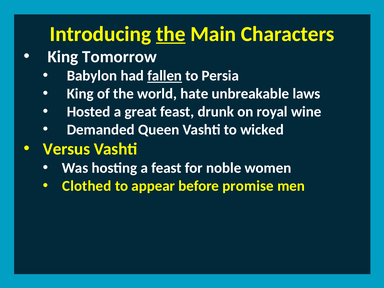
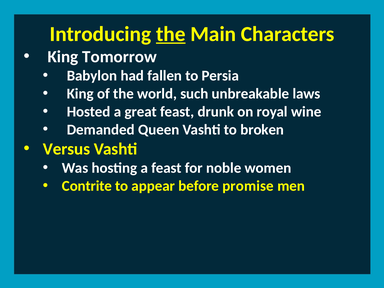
fallen underline: present -> none
hate: hate -> such
wicked: wicked -> broken
Clothed: Clothed -> Contrite
